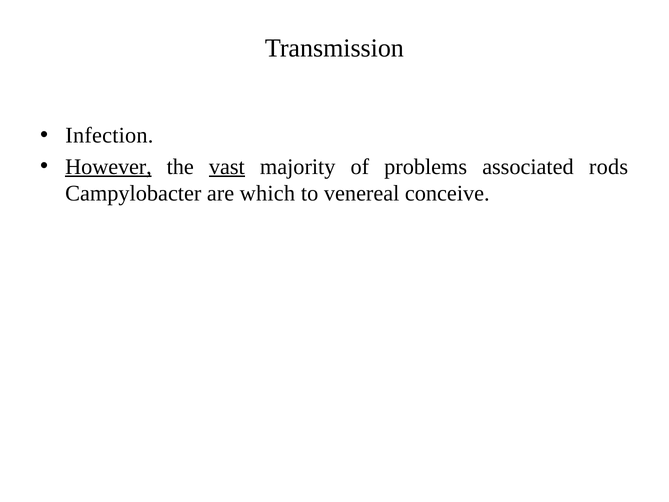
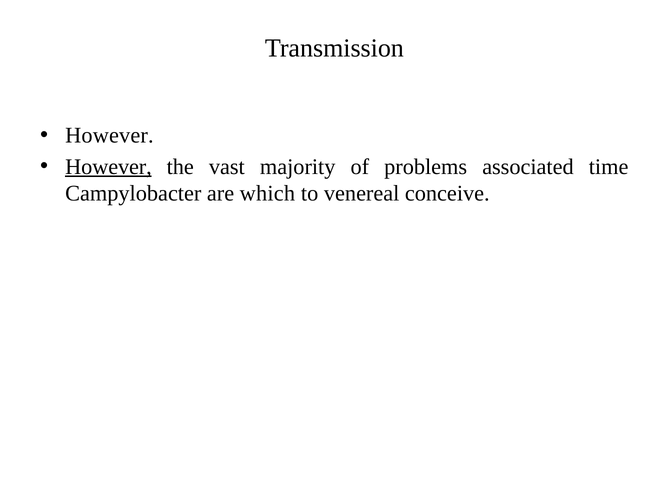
Infection at (109, 135): Infection -> However
vast underline: present -> none
rods: rods -> time
